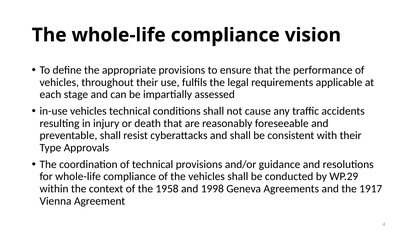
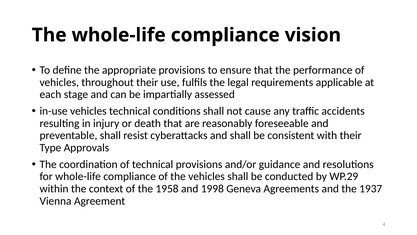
1917: 1917 -> 1937
